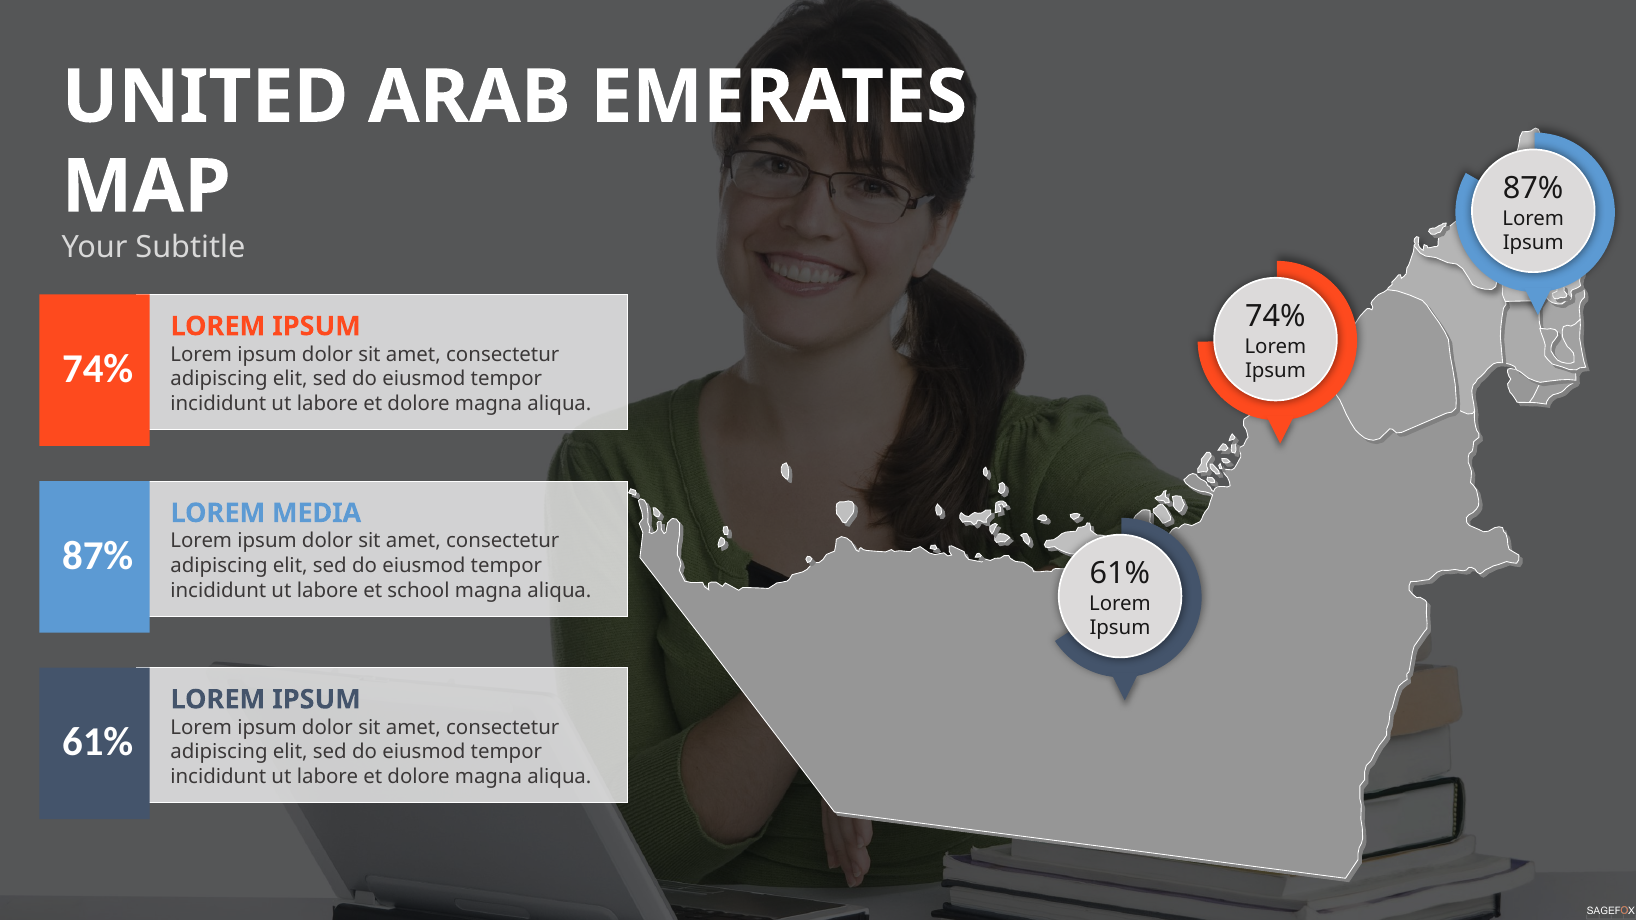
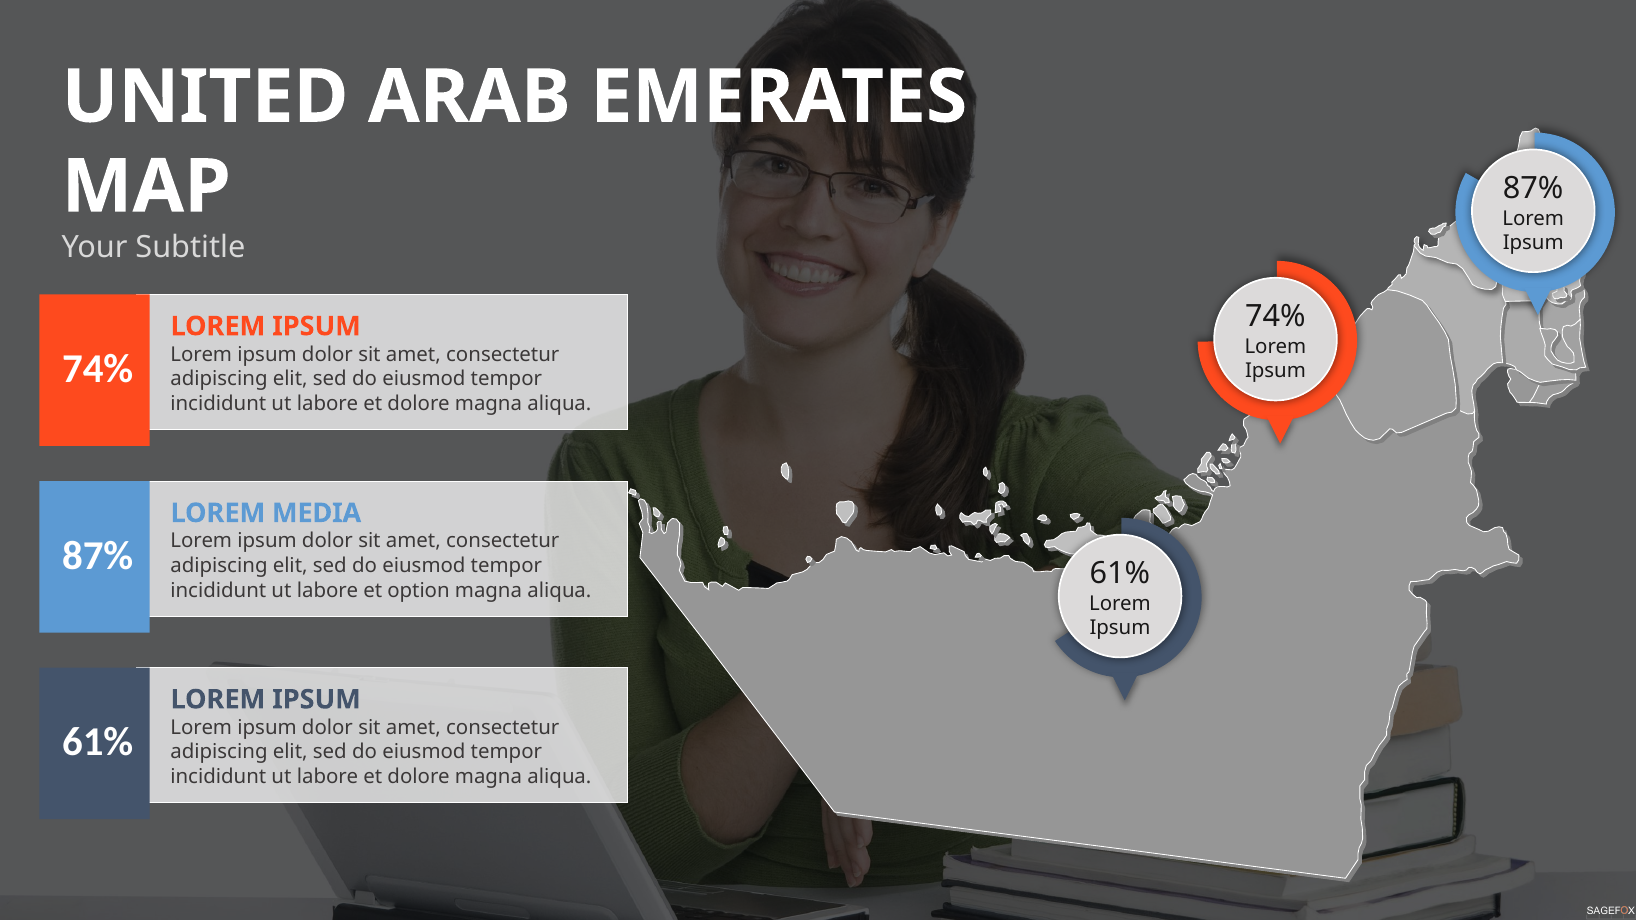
school: school -> option
